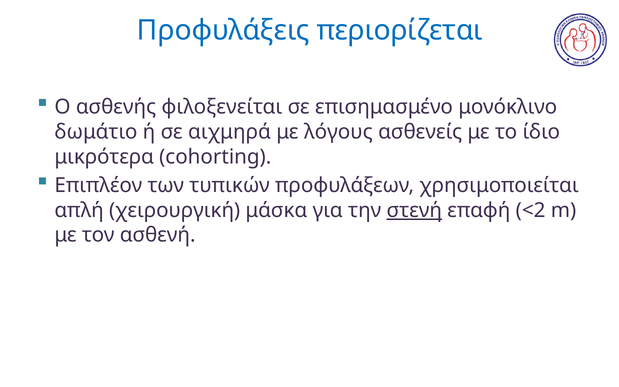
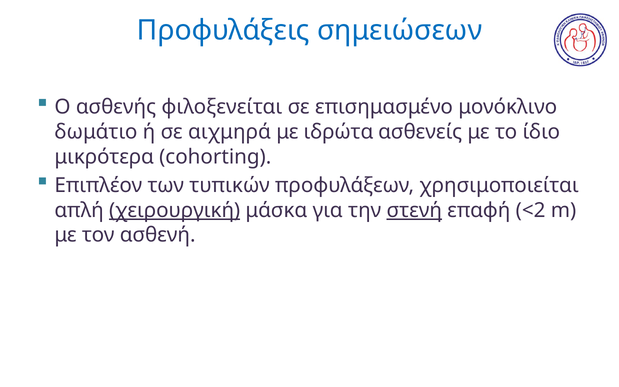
περιορίζεται: περιορίζεται -> σημειώσεων
λόγους: λόγους -> ιδρώτα
χειρουργική underline: none -> present
